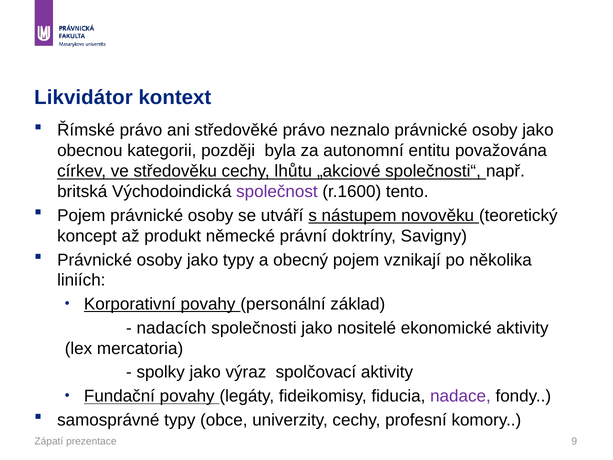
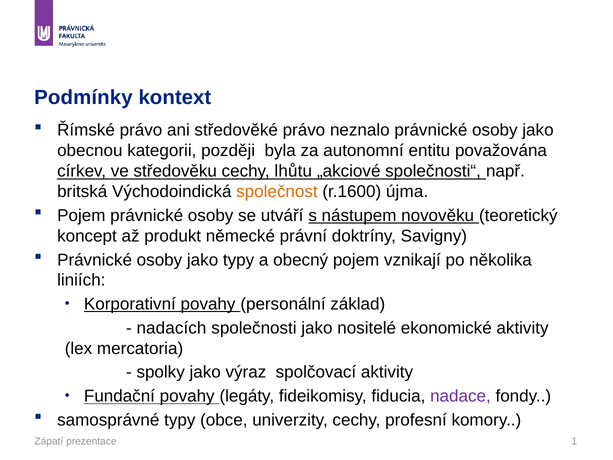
Likvidátor: Likvidátor -> Podmínky
společnost colour: purple -> orange
tento: tento -> újma
9: 9 -> 1
